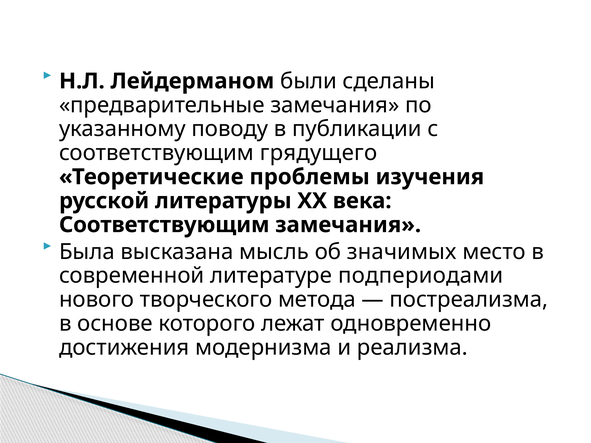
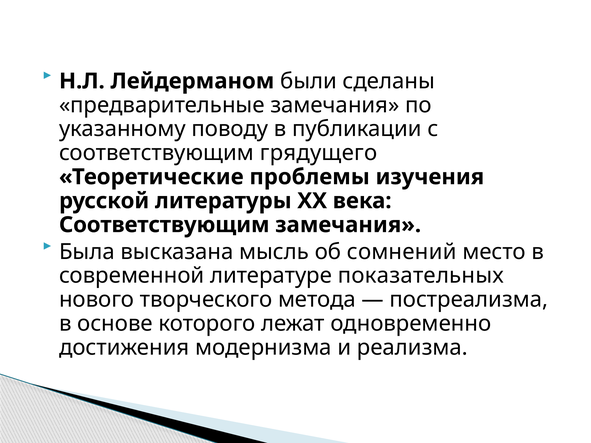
значимых: значимых -> сомнений
подпериодами: подпериодами -> показательных
